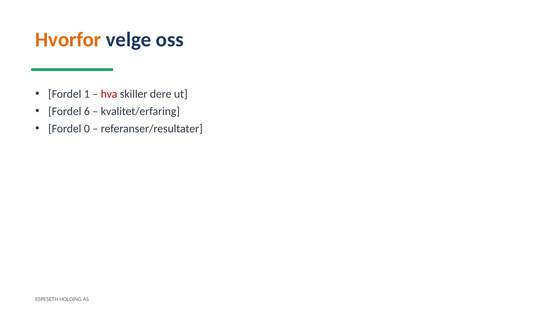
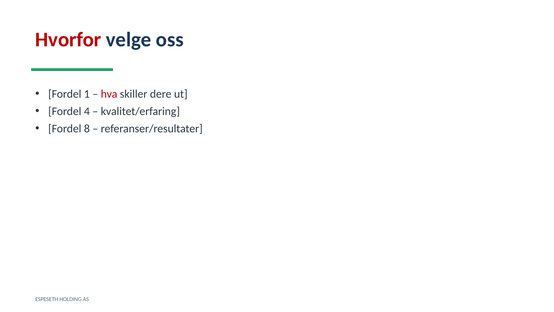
Hvorfor colour: orange -> red
6: 6 -> 4
0: 0 -> 8
